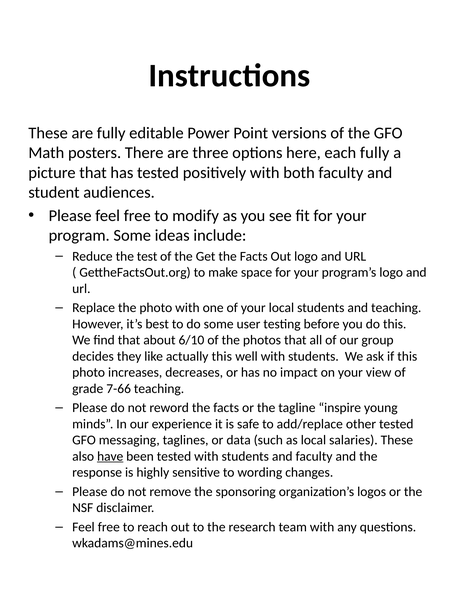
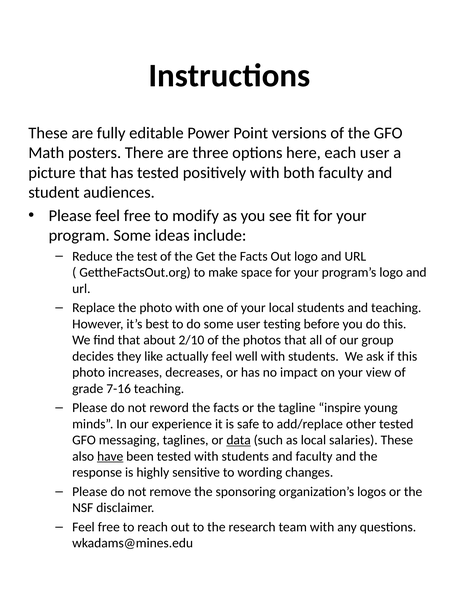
each fully: fully -> user
6/10: 6/10 -> 2/10
actually this: this -> feel
7-66: 7-66 -> 7-16
data underline: none -> present
